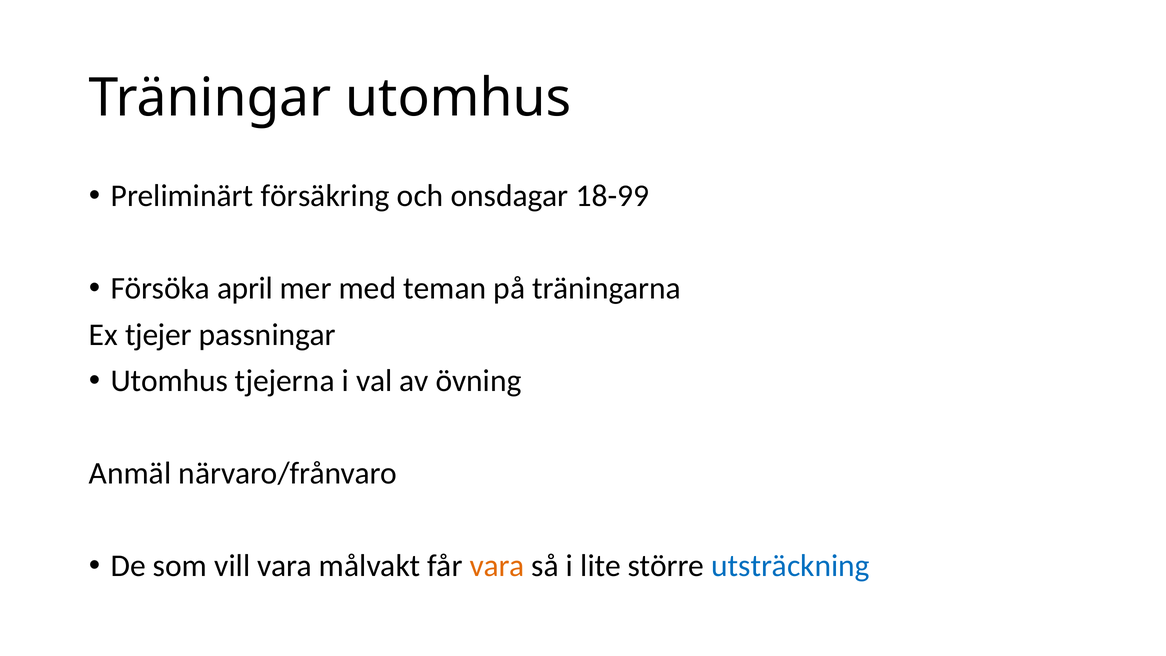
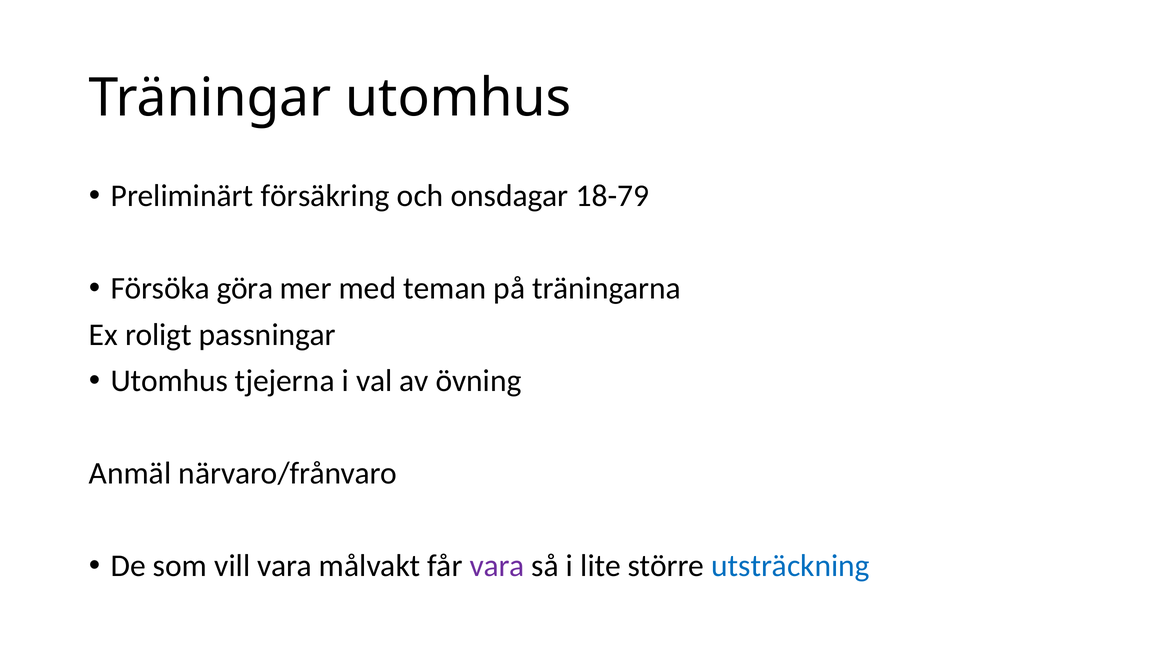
18-99: 18-99 -> 18-79
april: april -> göra
tjejer: tjejer -> roligt
vara at (497, 566) colour: orange -> purple
